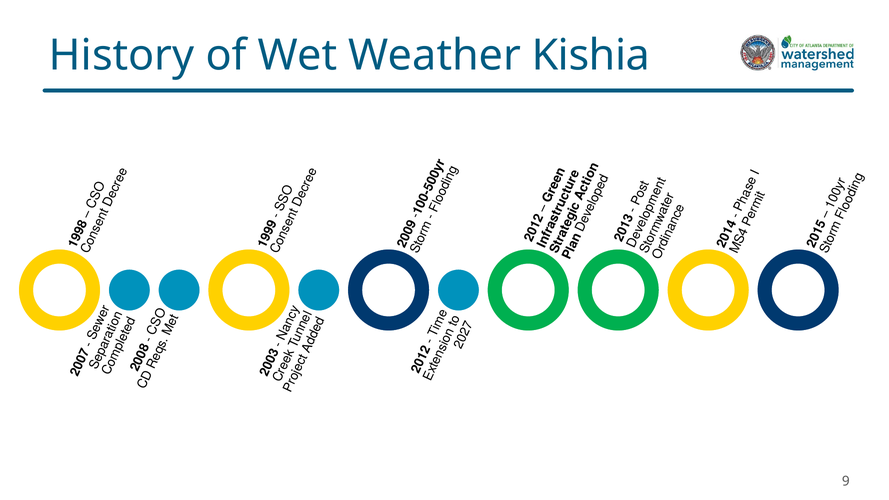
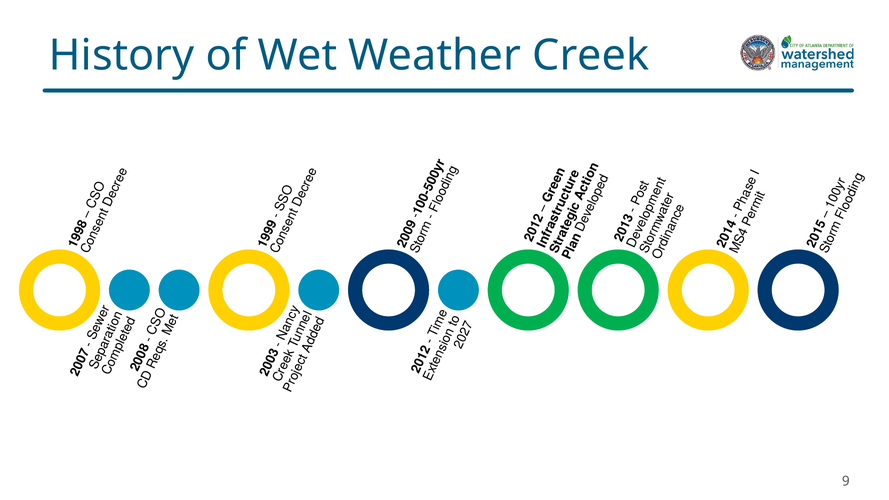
Kishia: Kishia -> Creek
